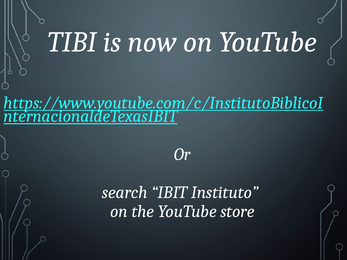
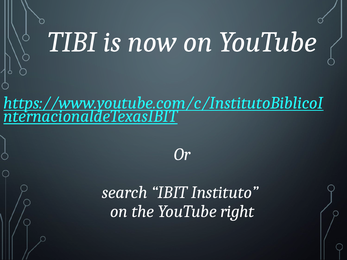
store: store -> right
